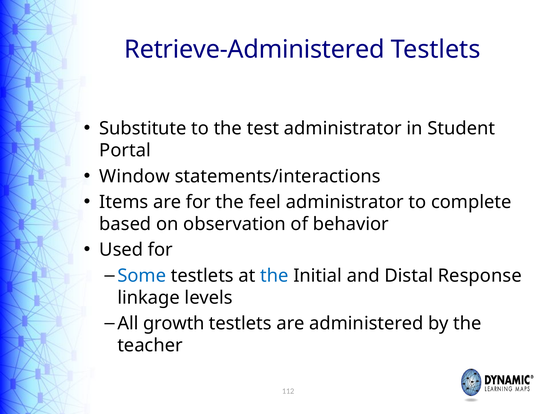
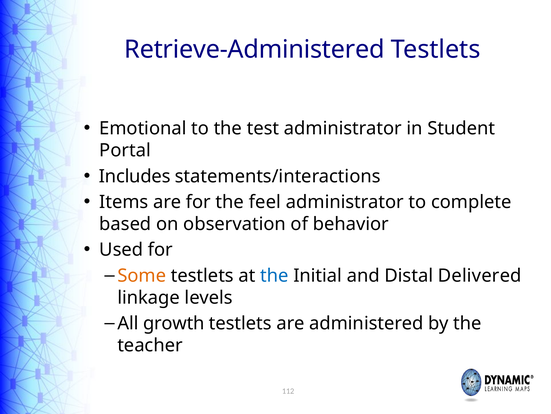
Substitute: Substitute -> Emotional
Window: Window -> Includes
Some colour: blue -> orange
Response: Response -> Delivered
